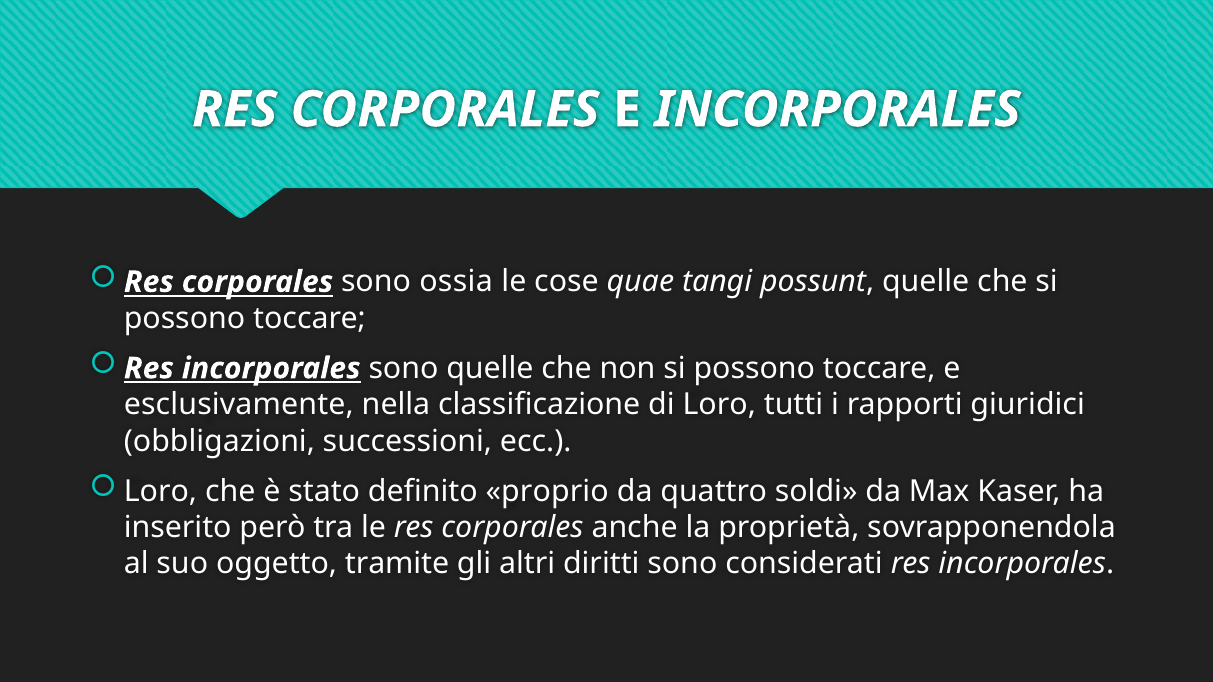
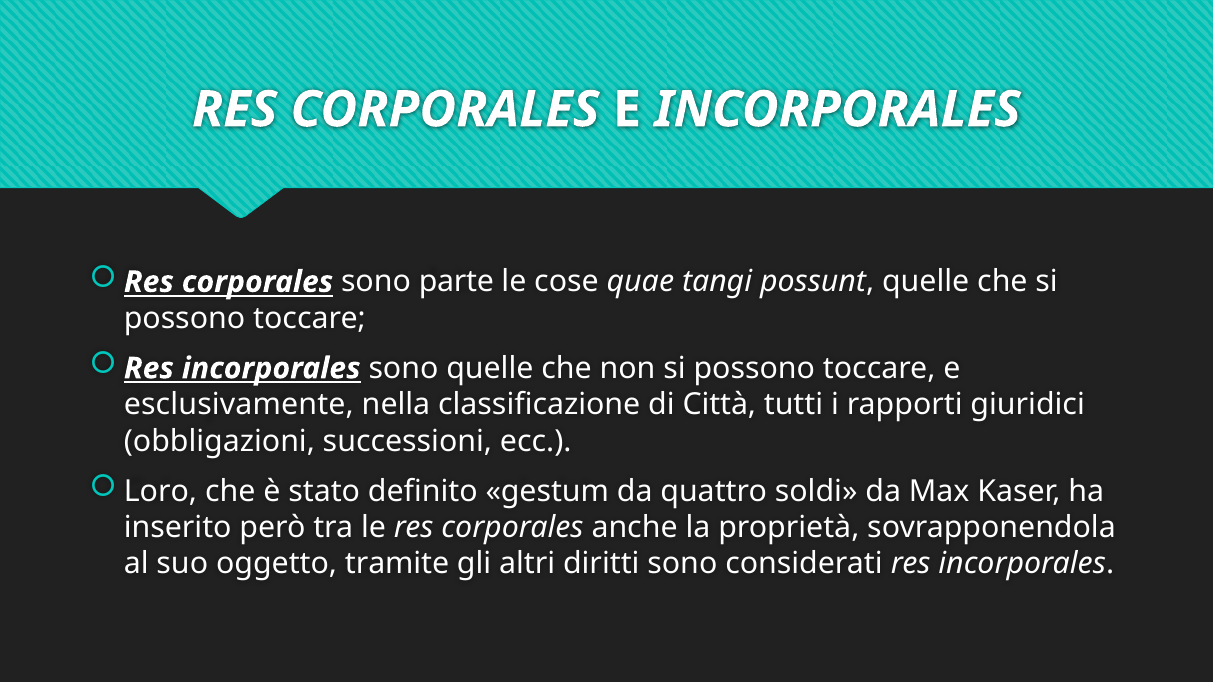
ossia: ossia -> parte
di Loro: Loro -> Città
proprio: proprio -> gestum
